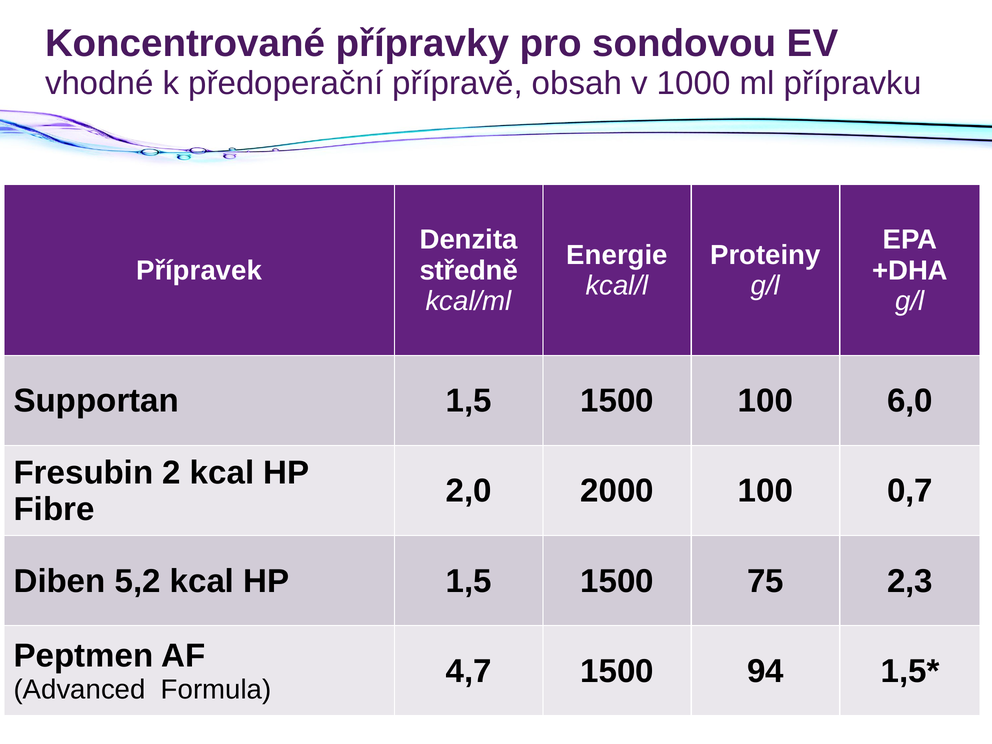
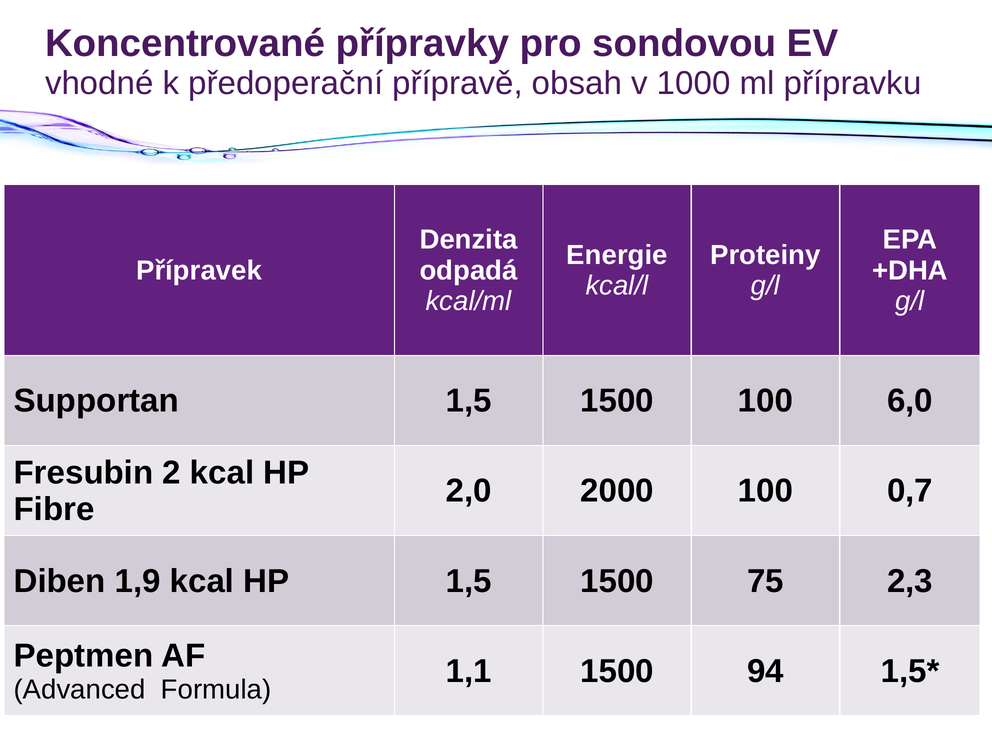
středně: středně -> odpadá
5,2: 5,2 -> 1,9
4,7: 4,7 -> 1,1
